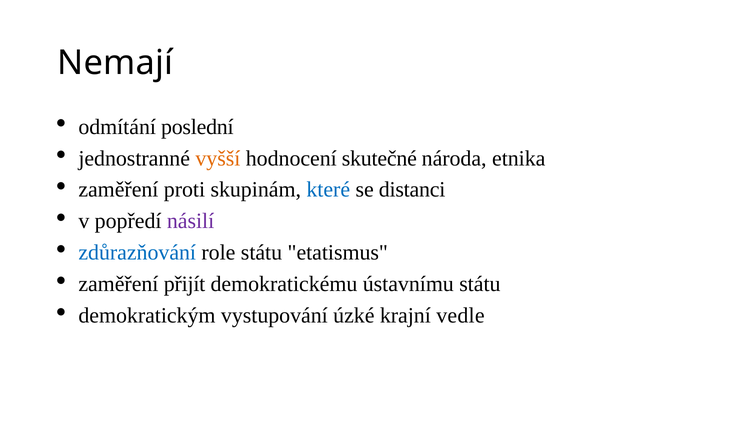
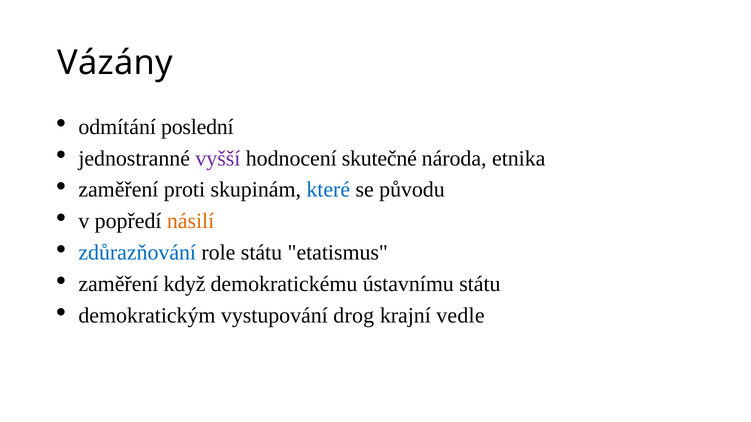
Nemají: Nemají -> Vázány
vyšší colour: orange -> purple
distanci: distanci -> původu
násilí colour: purple -> orange
přijít: přijít -> když
úzké: úzké -> drog
